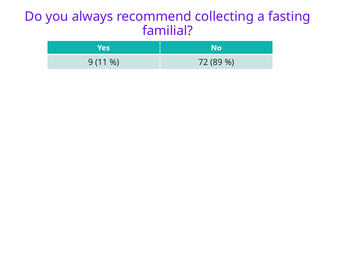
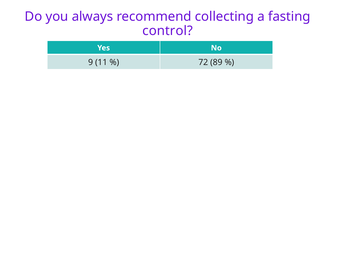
familial: familial -> control
